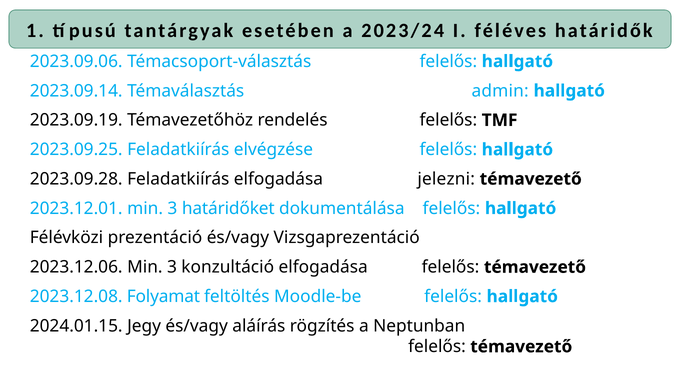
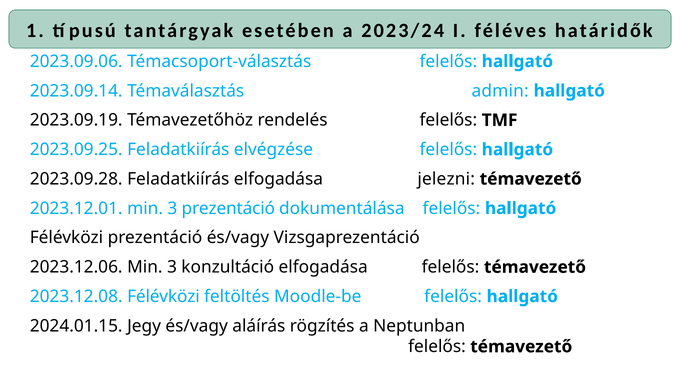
3 határidőket: határidőket -> prezentáció
2023.12.08 Folyamat: Folyamat -> Félévközi
